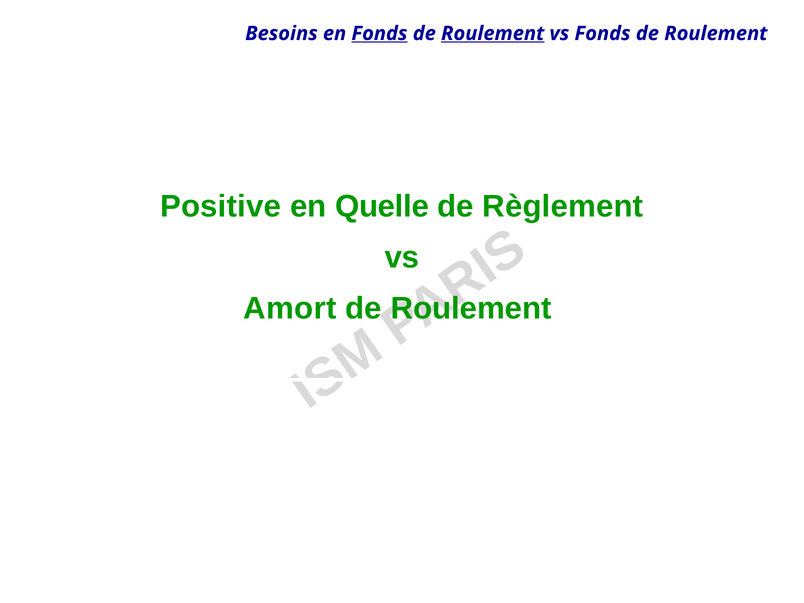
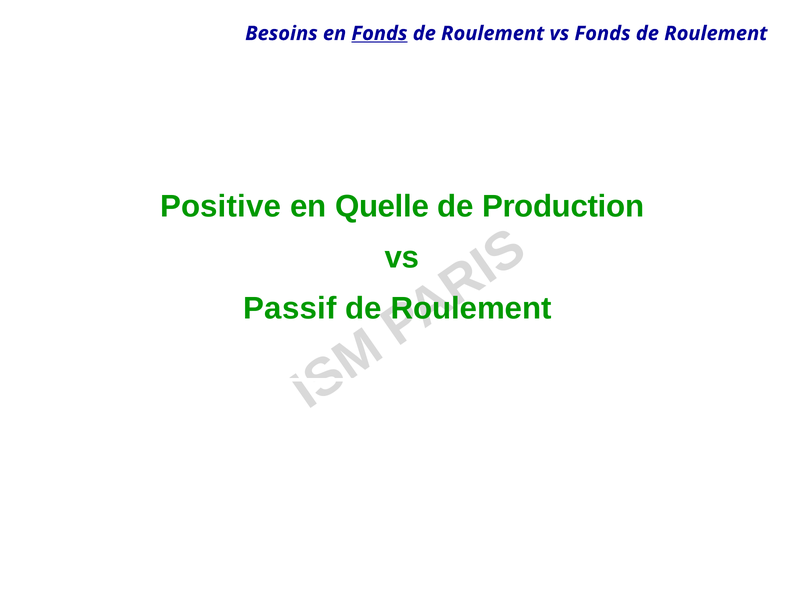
Roulement at (493, 33) underline: present -> none
Règlement: Règlement -> Production
Amort: Amort -> Passif
